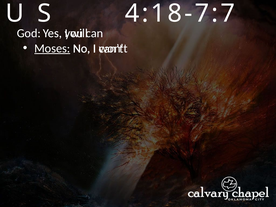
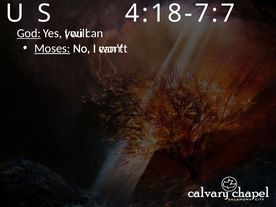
God underline: none -> present
